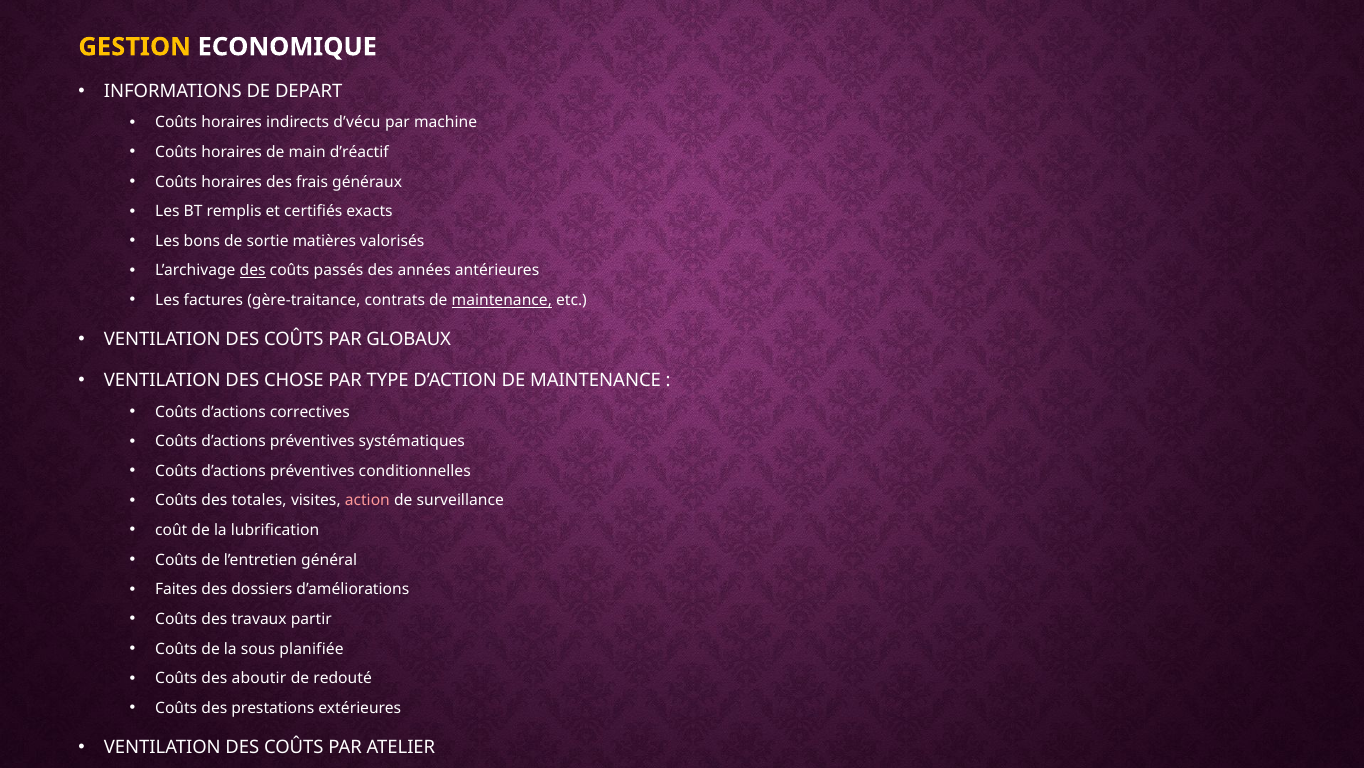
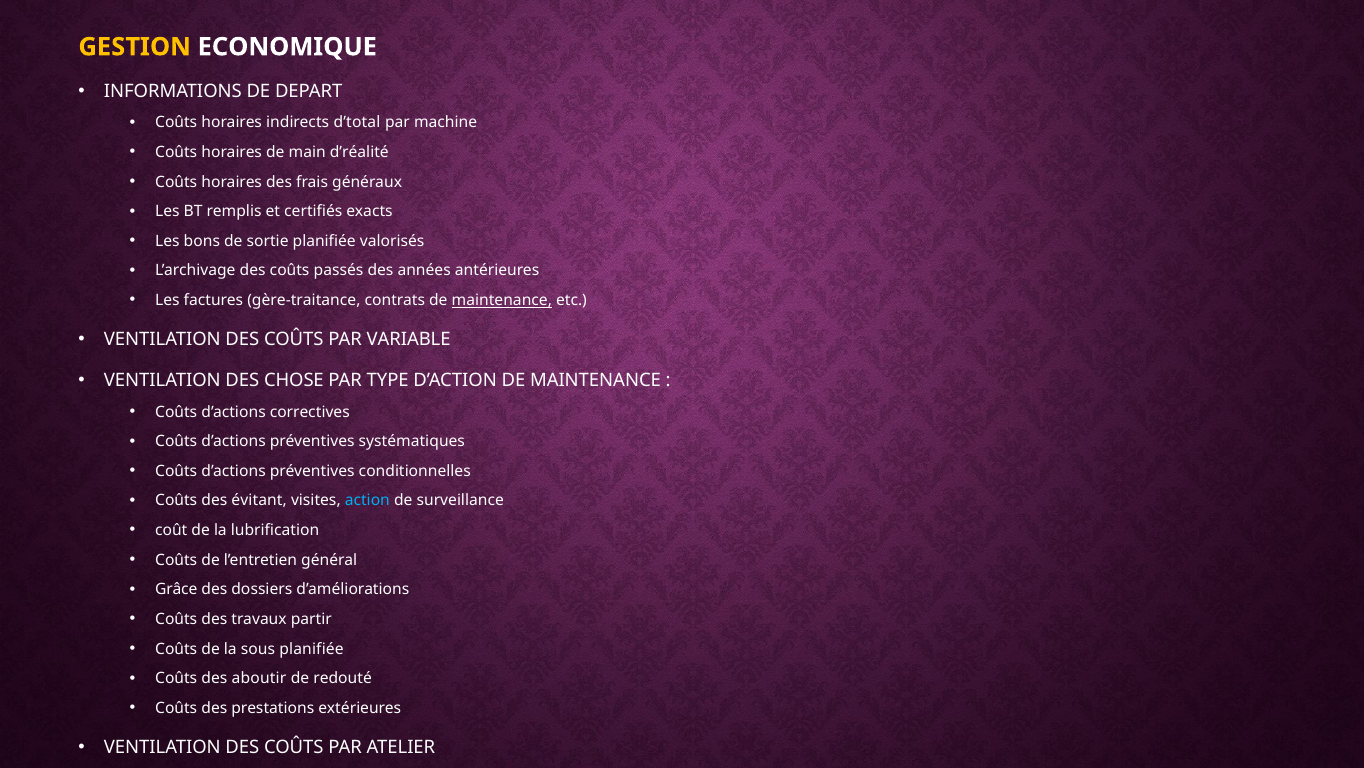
d’vécu: d’vécu -> d’total
d’réactif: d’réactif -> d’réalité
sortie matières: matières -> planifiée
des at (253, 271) underline: present -> none
GLOBAUX: GLOBAUX -> VARIABLE
totales: totales -> évitant
action colour: pink -> light blue
Faites: Faites -> Grâce
